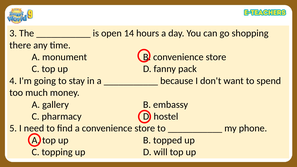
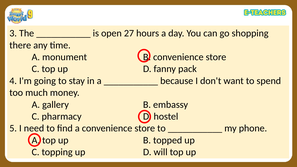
14: 14 -> 27
